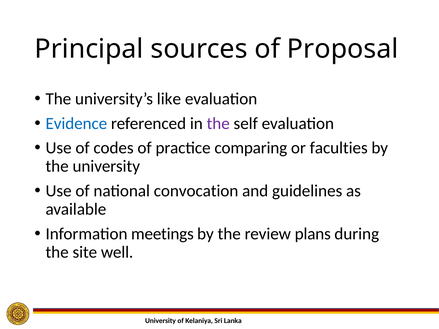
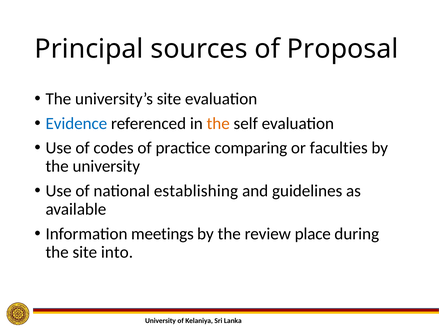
university’s like: like -> site
the at (218, 124) colour: purple -> orange
convocation: convocation -> establishing
plans: plans -> place
well: well -> into
